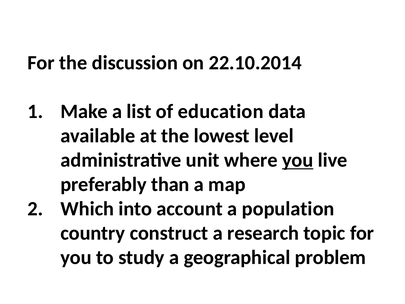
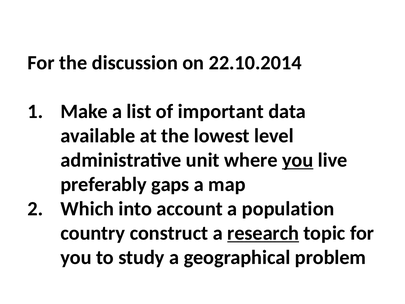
education: education -> important
than: than -> gaps
research underline: none -> present
